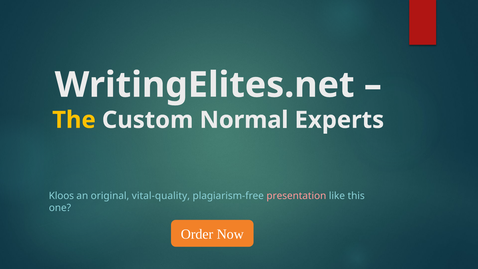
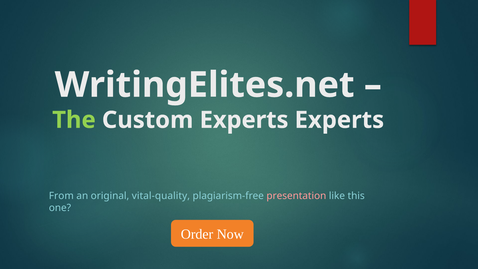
The colour: yellow -> light green
Custom Normal: Normal -> Experts
Kloos: Kloos -> From
